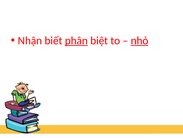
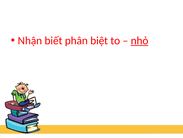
phân underline: present -> none
